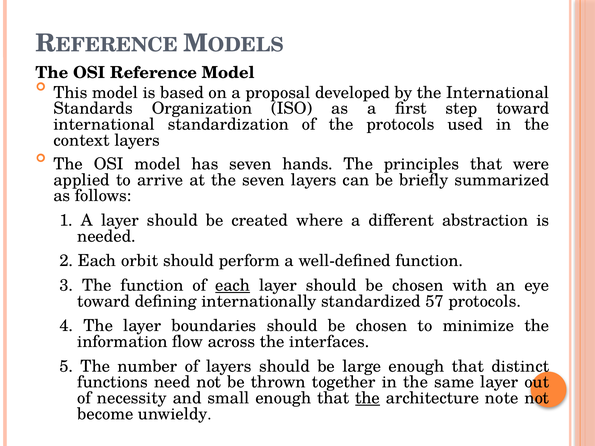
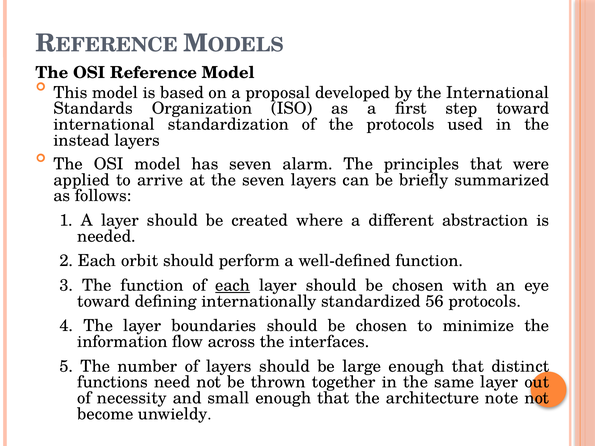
context: context -> instead
hands: hands -> alarm
57: 57 -> 56
the at (368, 398) underline: present -> none
